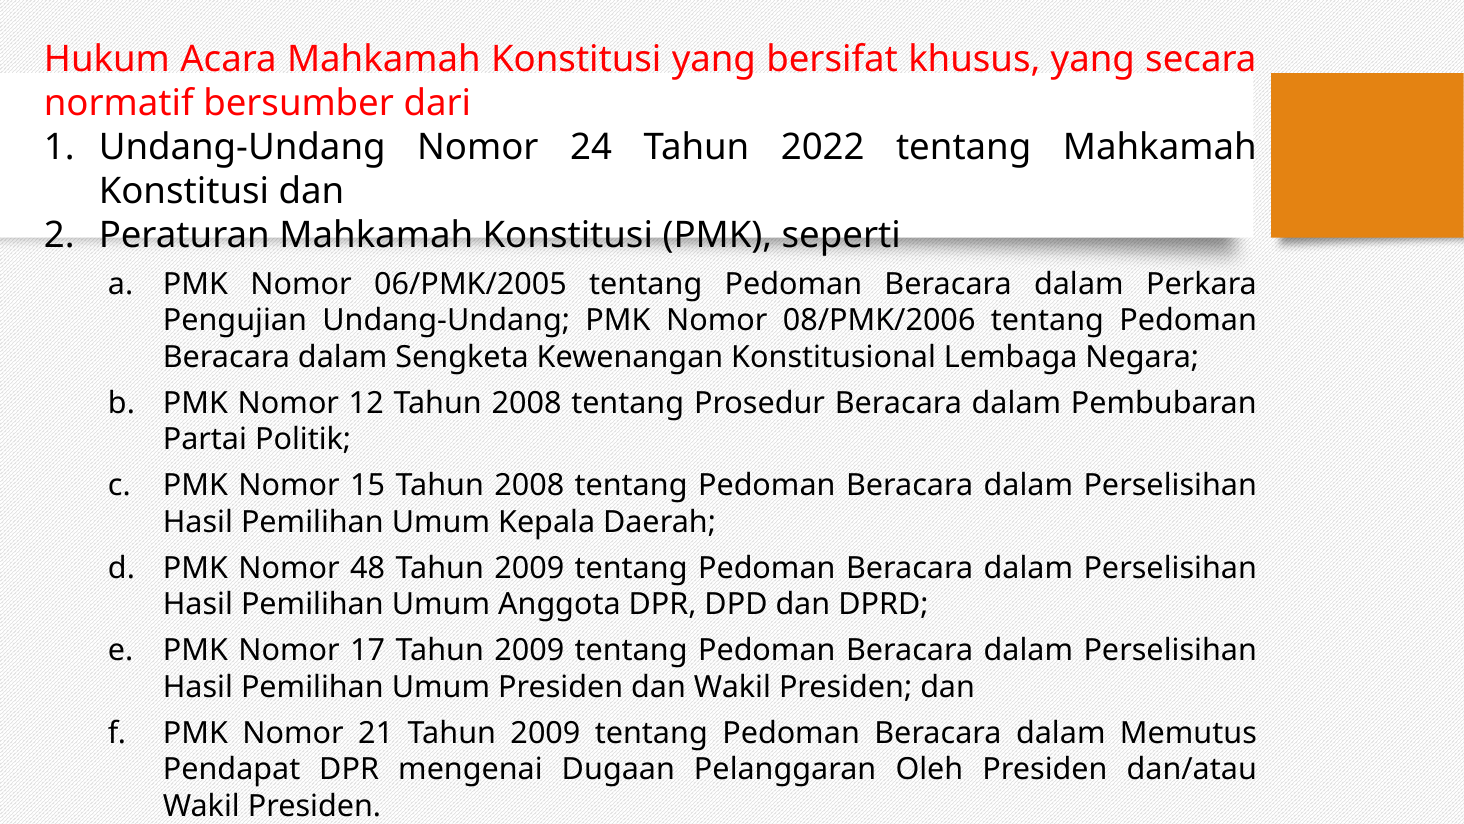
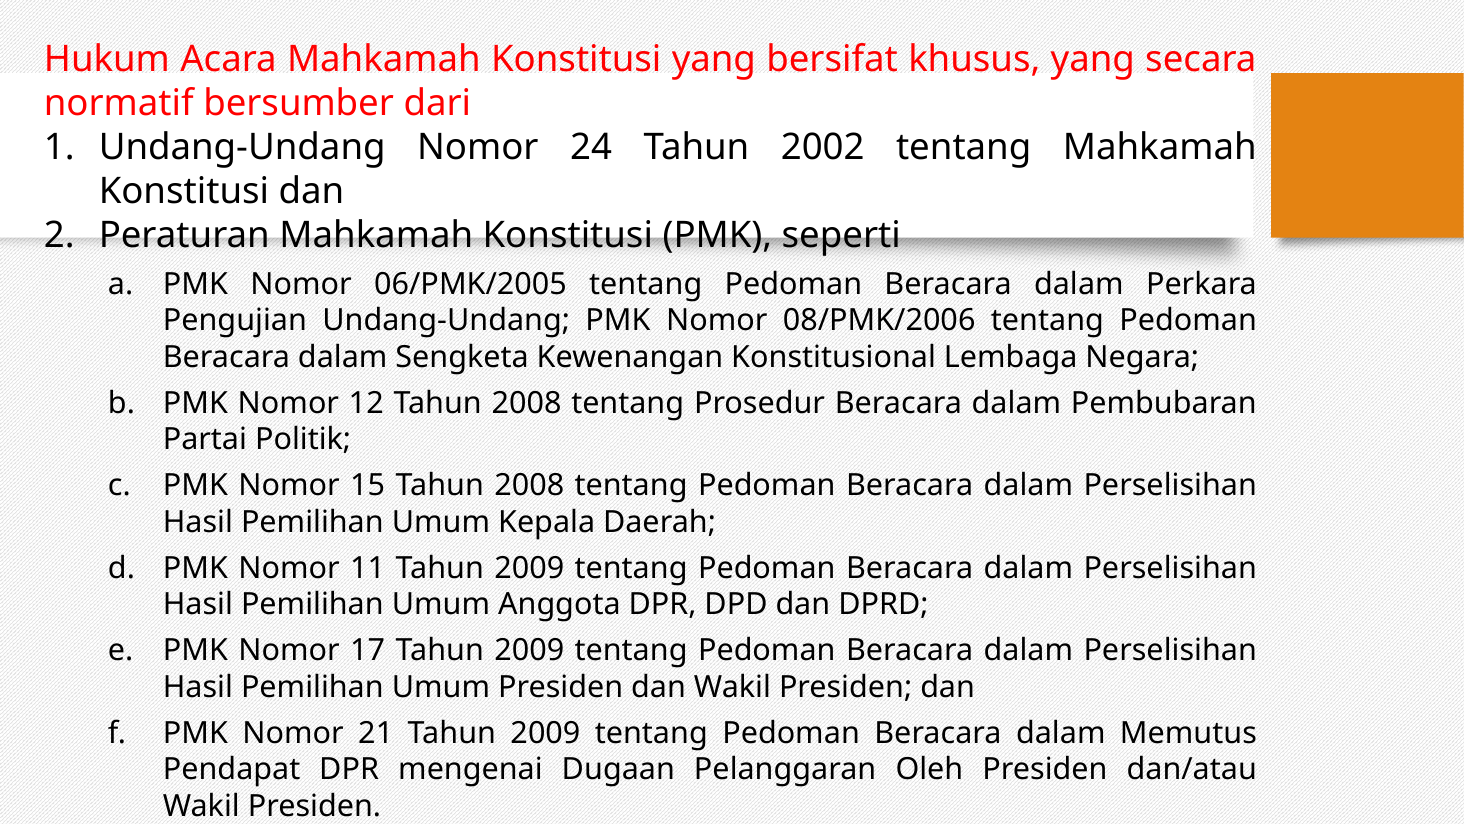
2022: 2022 -> 2002
48: 48 -> 11
